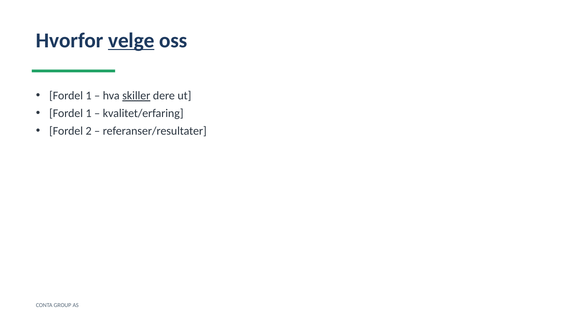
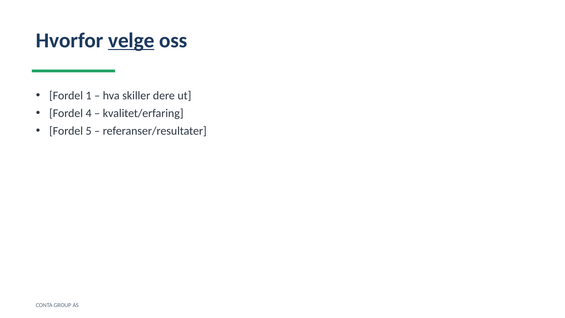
skiller underline: present -> none
1 at (89, 113): 1 -> 4
2: 2 -> 5
